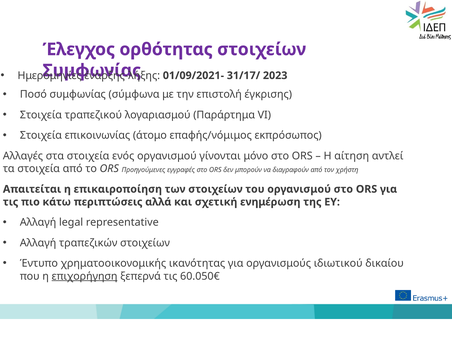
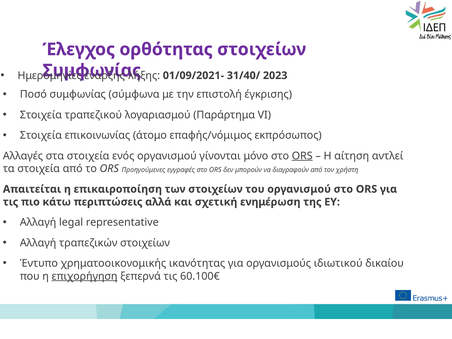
31/17/: 31/17/ -> 31/40/
ORS at (302, 156) underline: none -> present
60.050€: 60.050€ -> 60.100€
